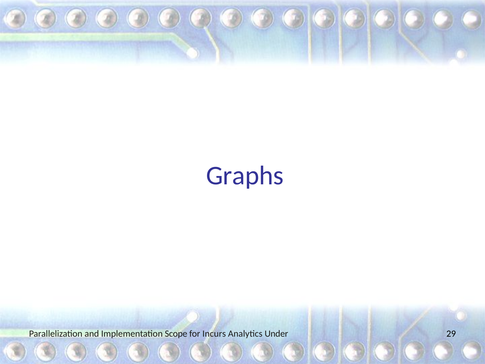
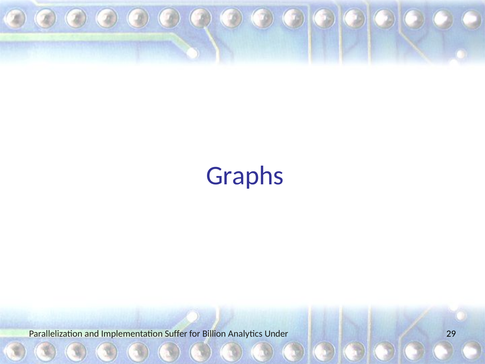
Scope: Scope -> Suffer
Incurs: Incurs -> Billion
